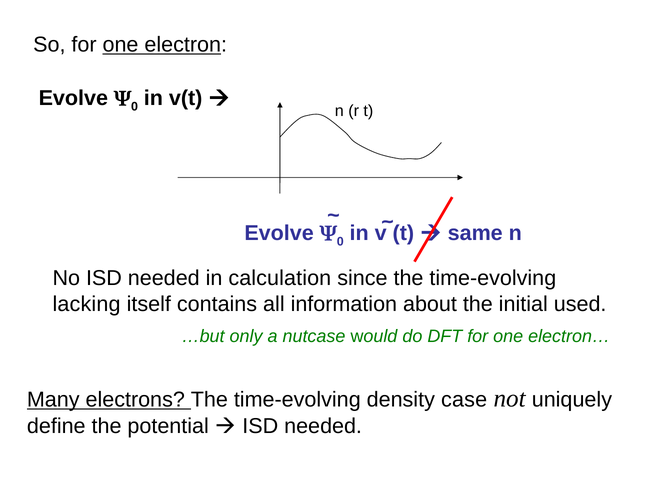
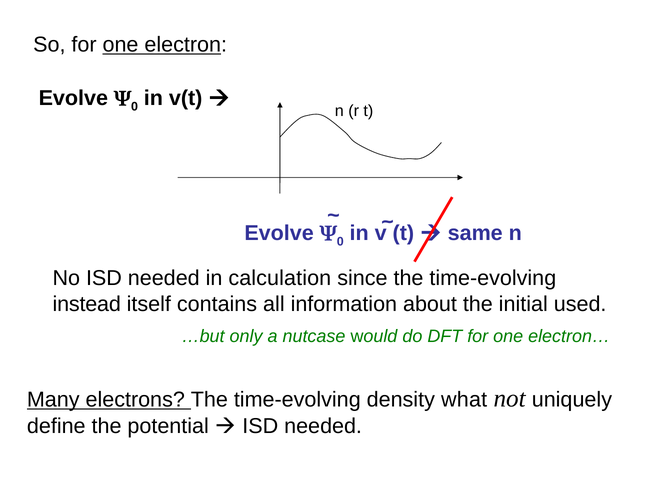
lacking: lacking -> instead
case: case -> what
